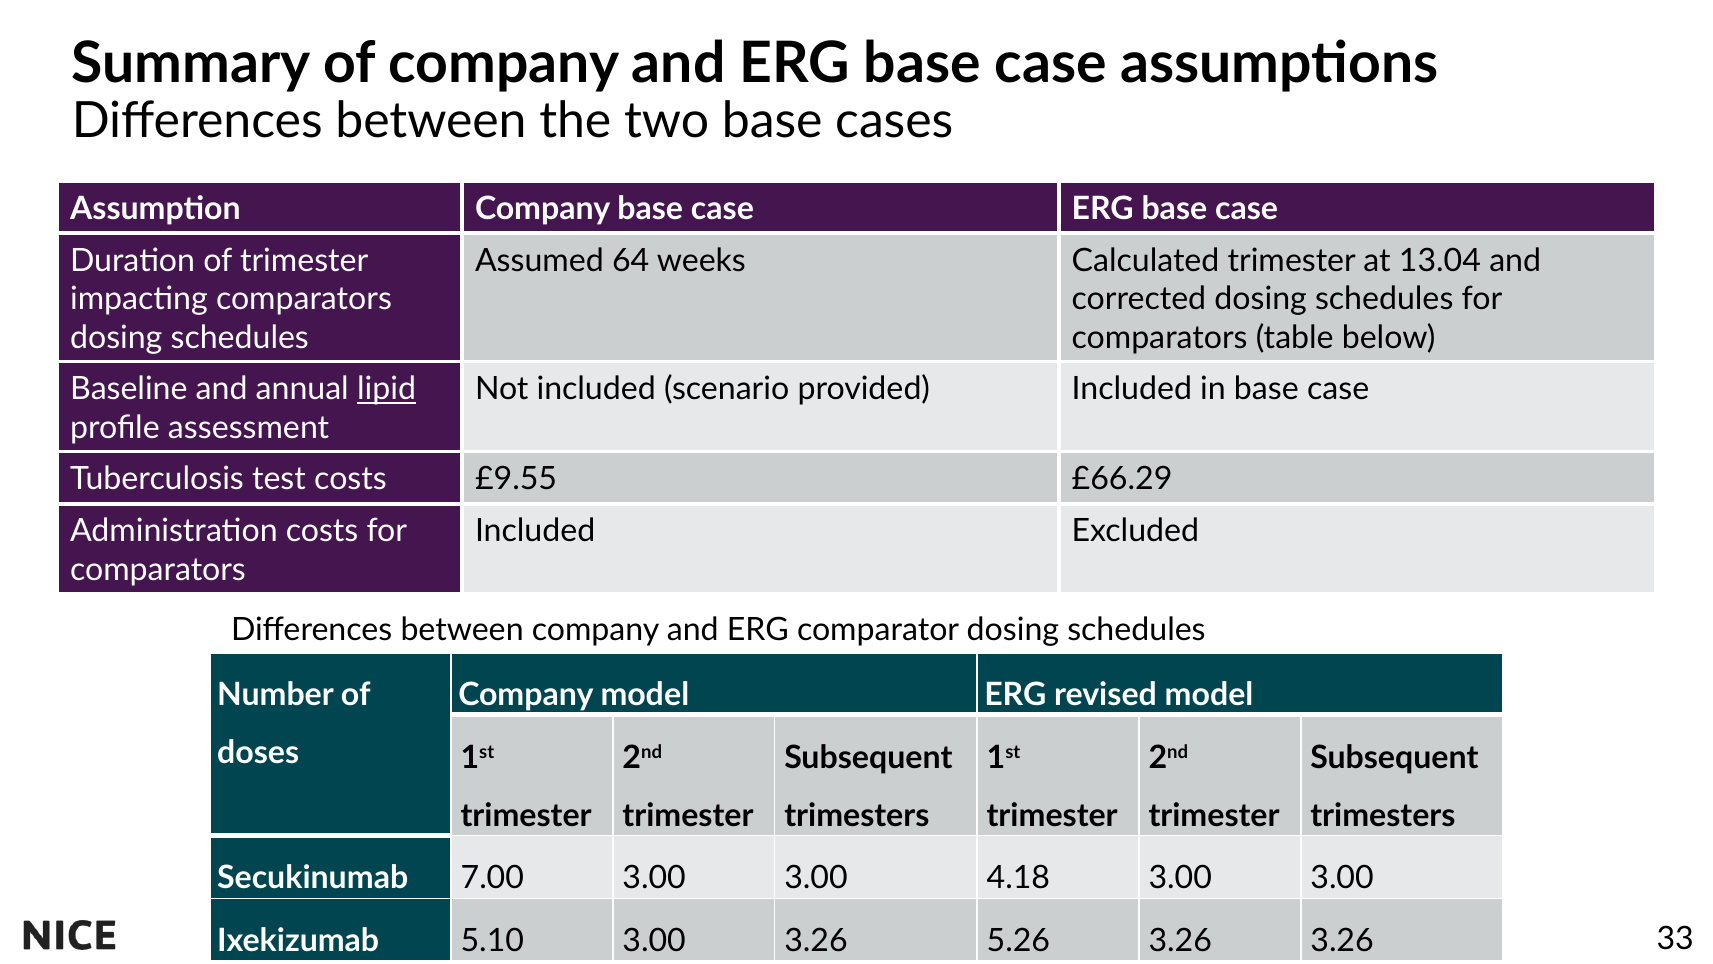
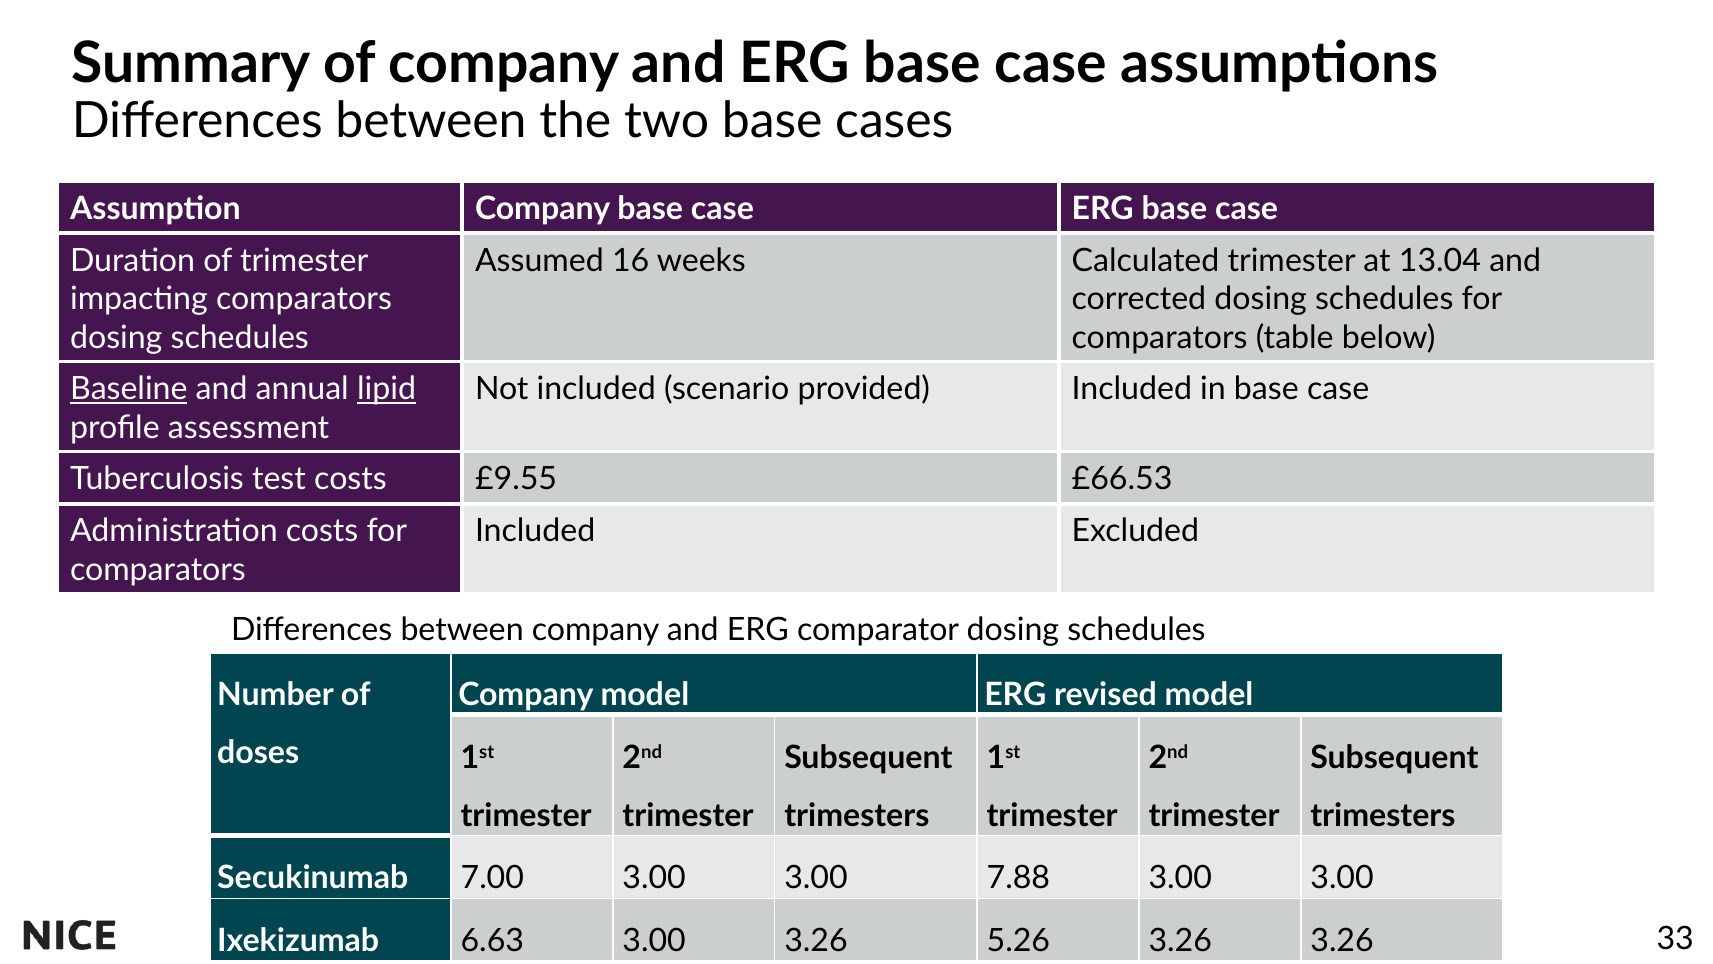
64: 64 -> 16
Baseline underline: none -> present
£66.29: £66.29 -> £66.53
4.18: 4.18 -> 7.88
5.10: 5.10 -> 6.63
